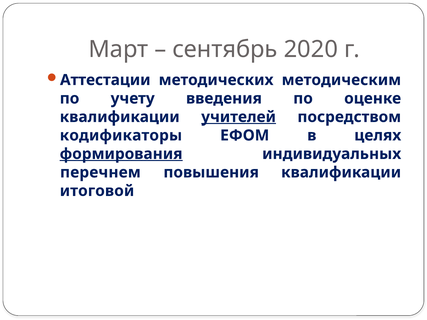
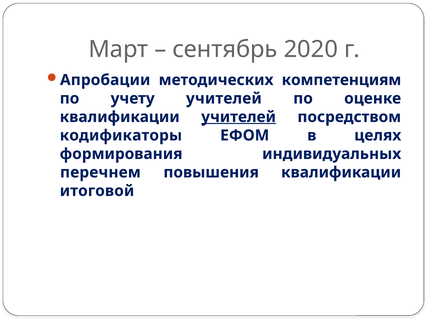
Аттестации: Аттестации -> Апробации
методическим: методическим -> компетенциям
учету введения: введения -> учителей
формирования underline: present -> none
